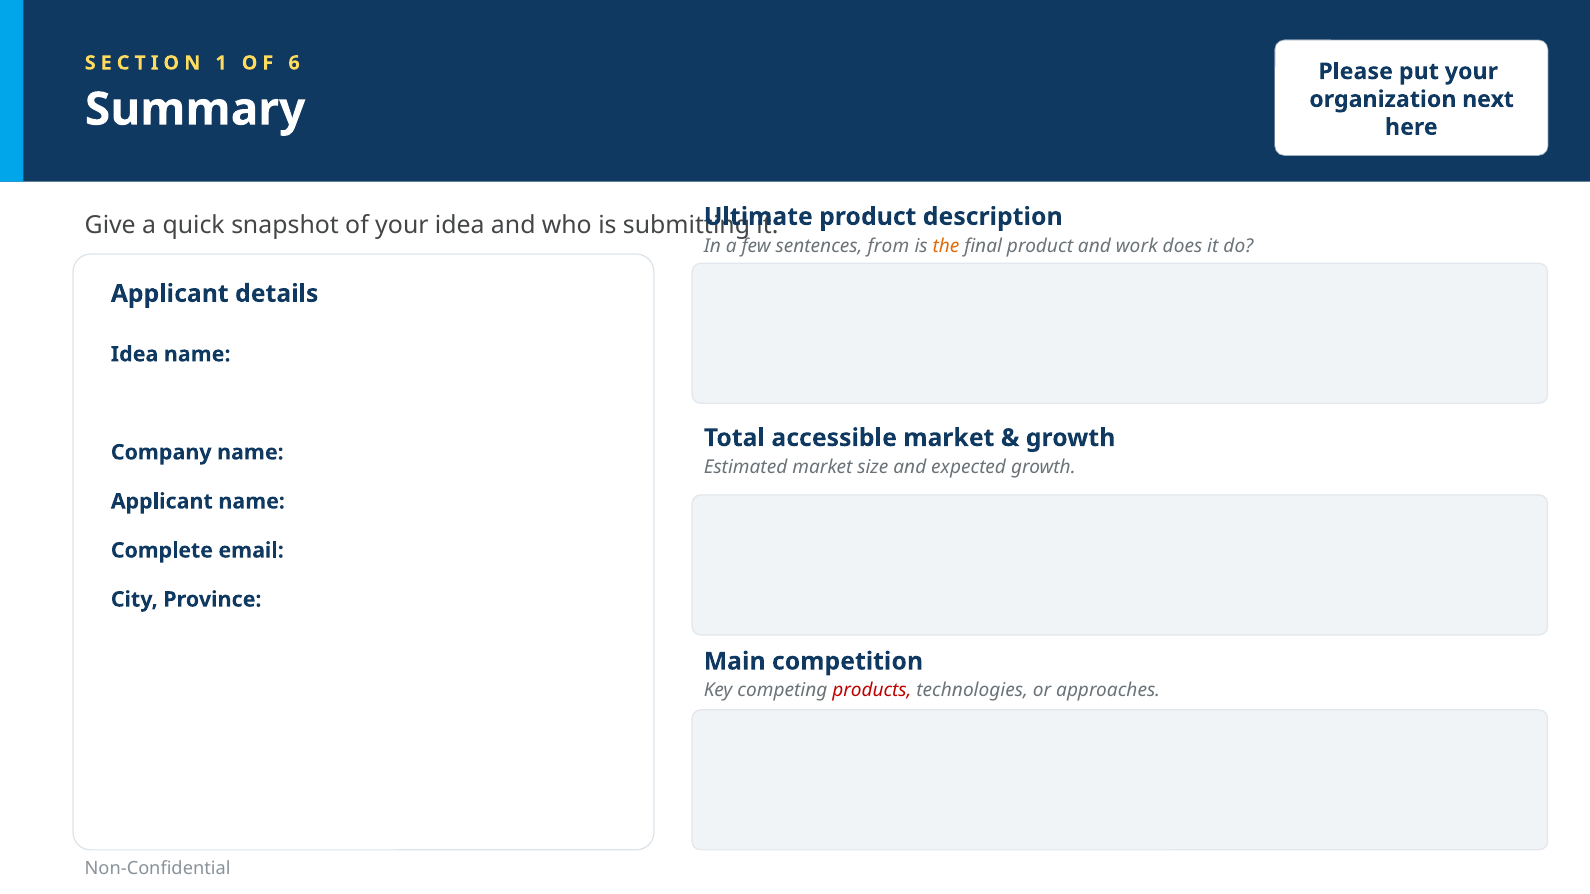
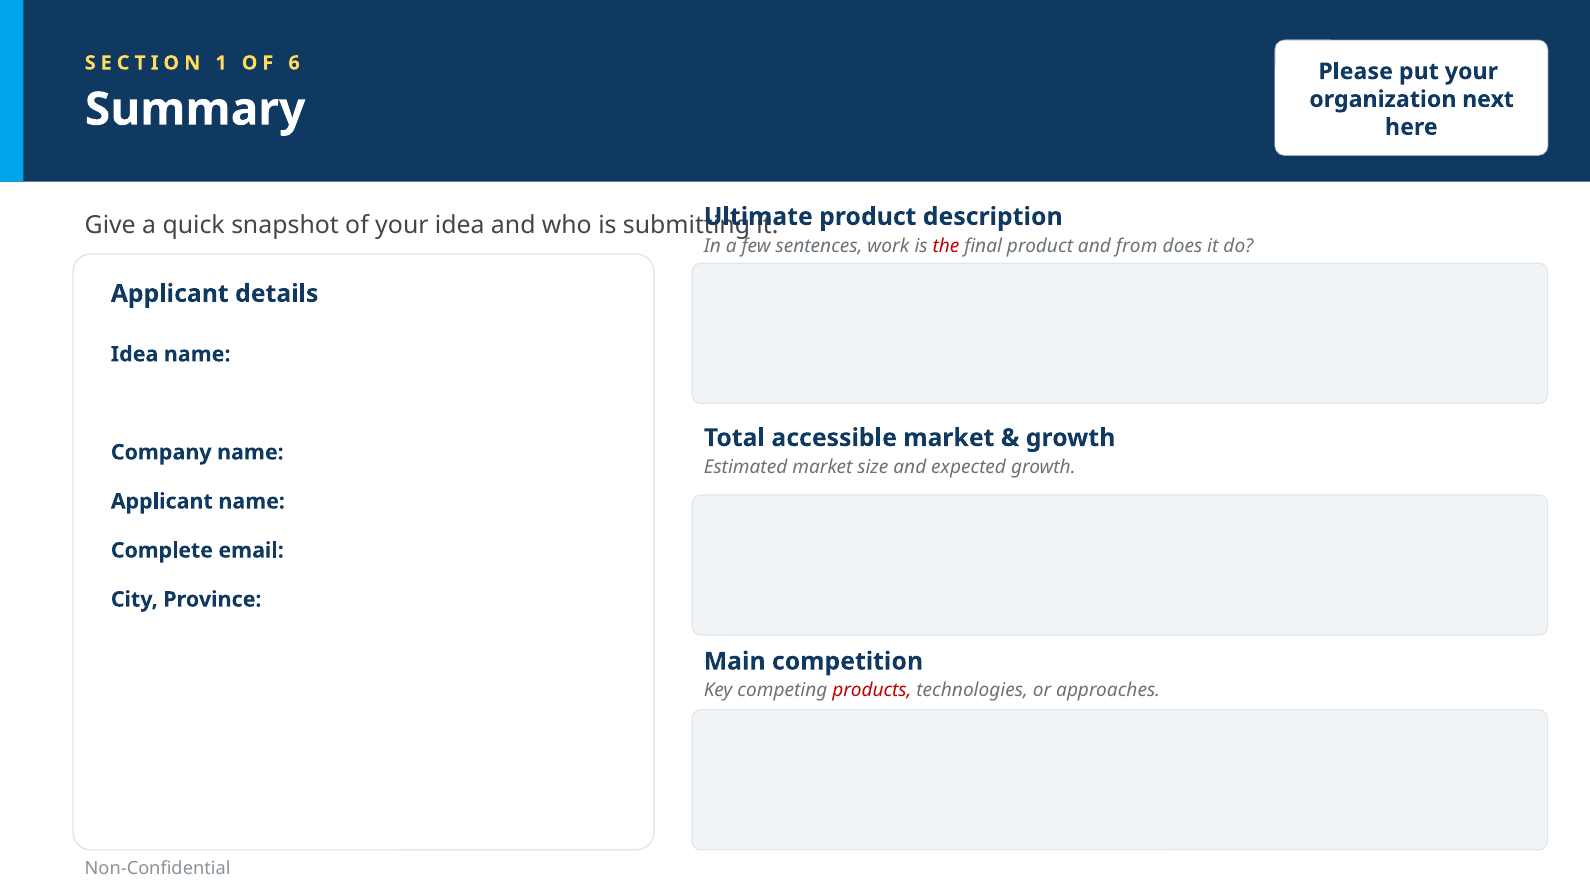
from: from -> work
the colour: orange -> red
work: work -> from
